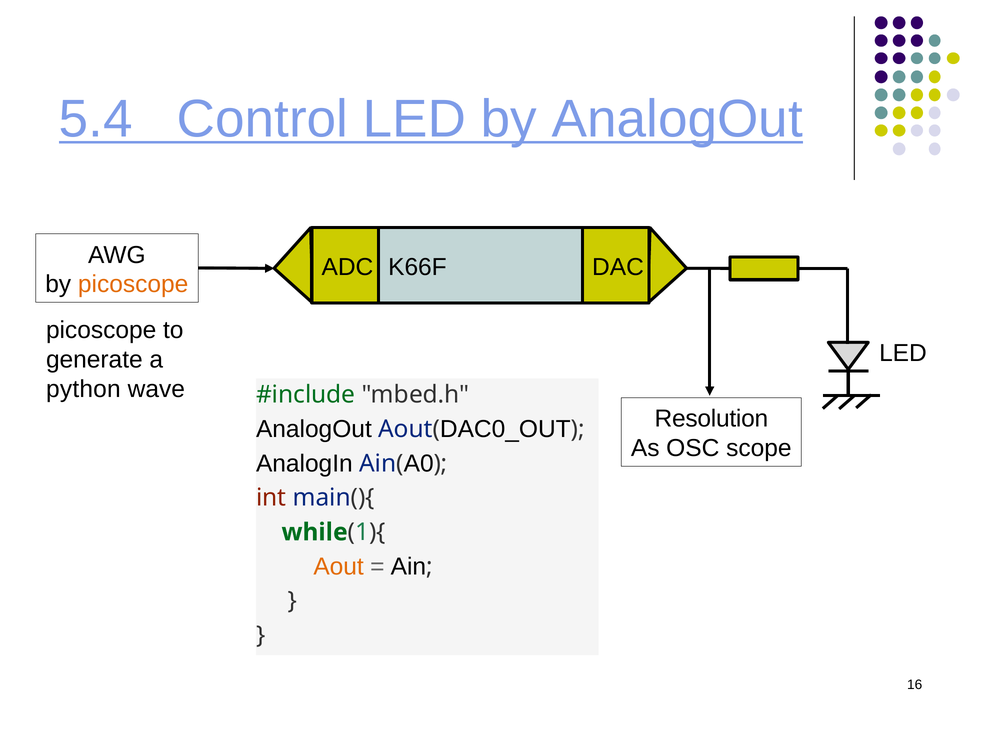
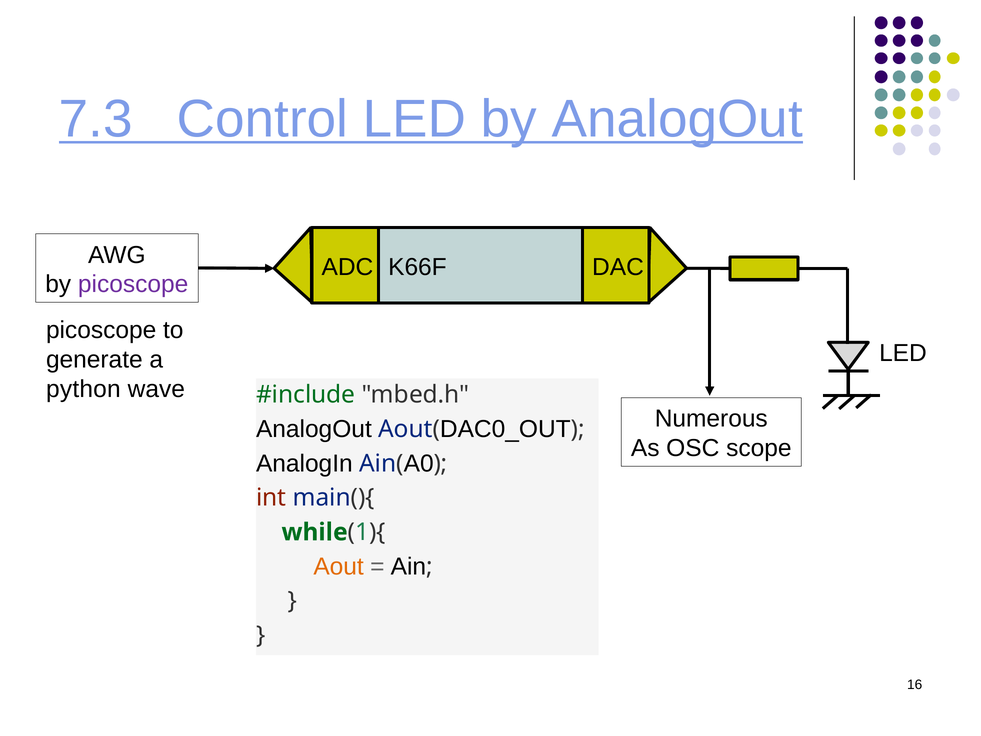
5.4: 5.4 -> 7.3
picoscope at (133, 284) colour: orange -> purple
Resolution: Resolution -> Numerous
